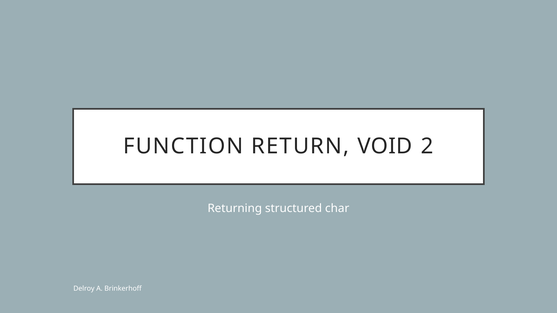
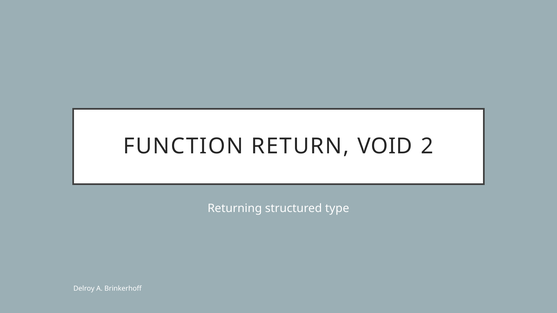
char: char -> type
